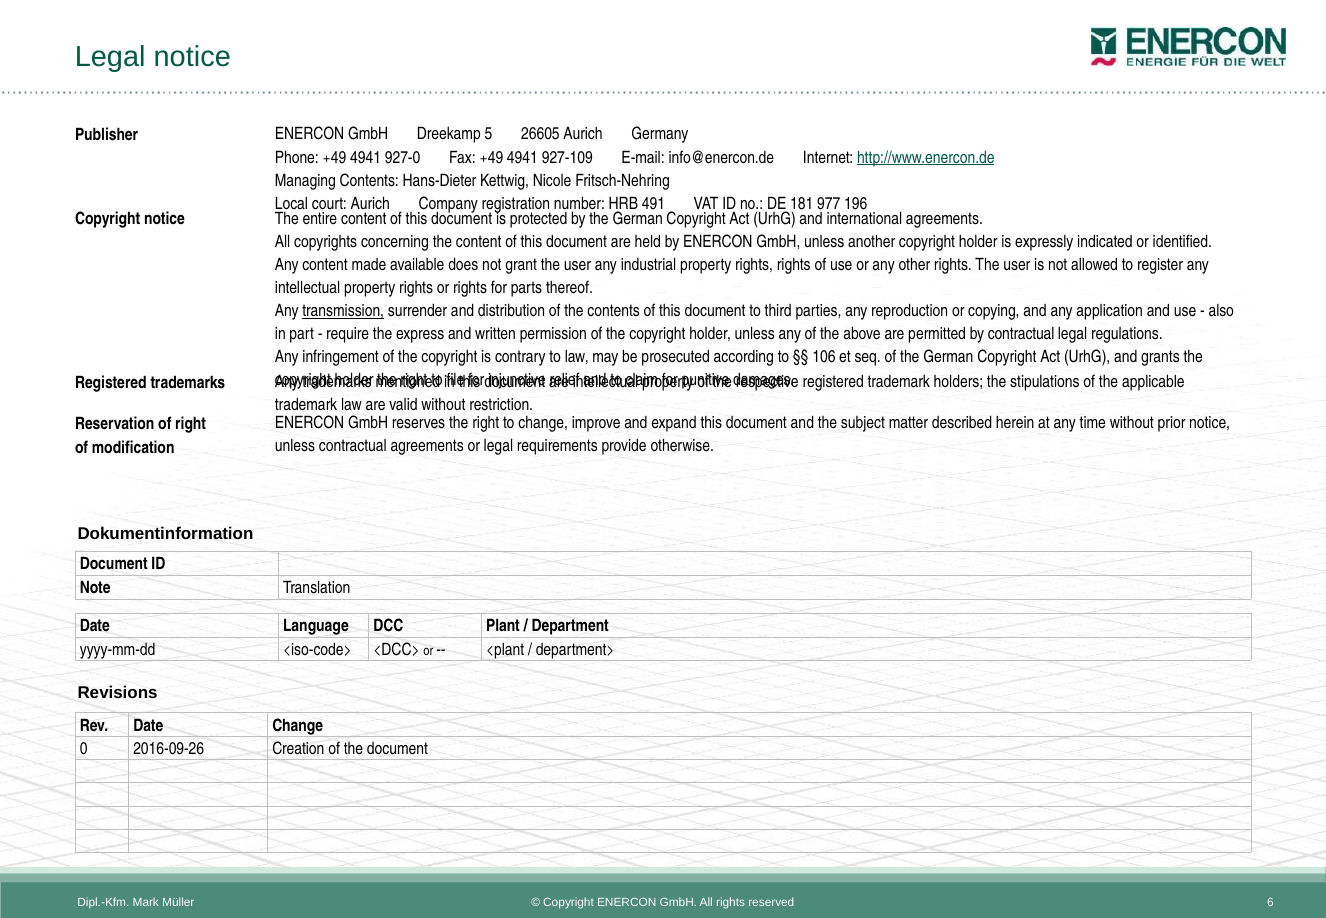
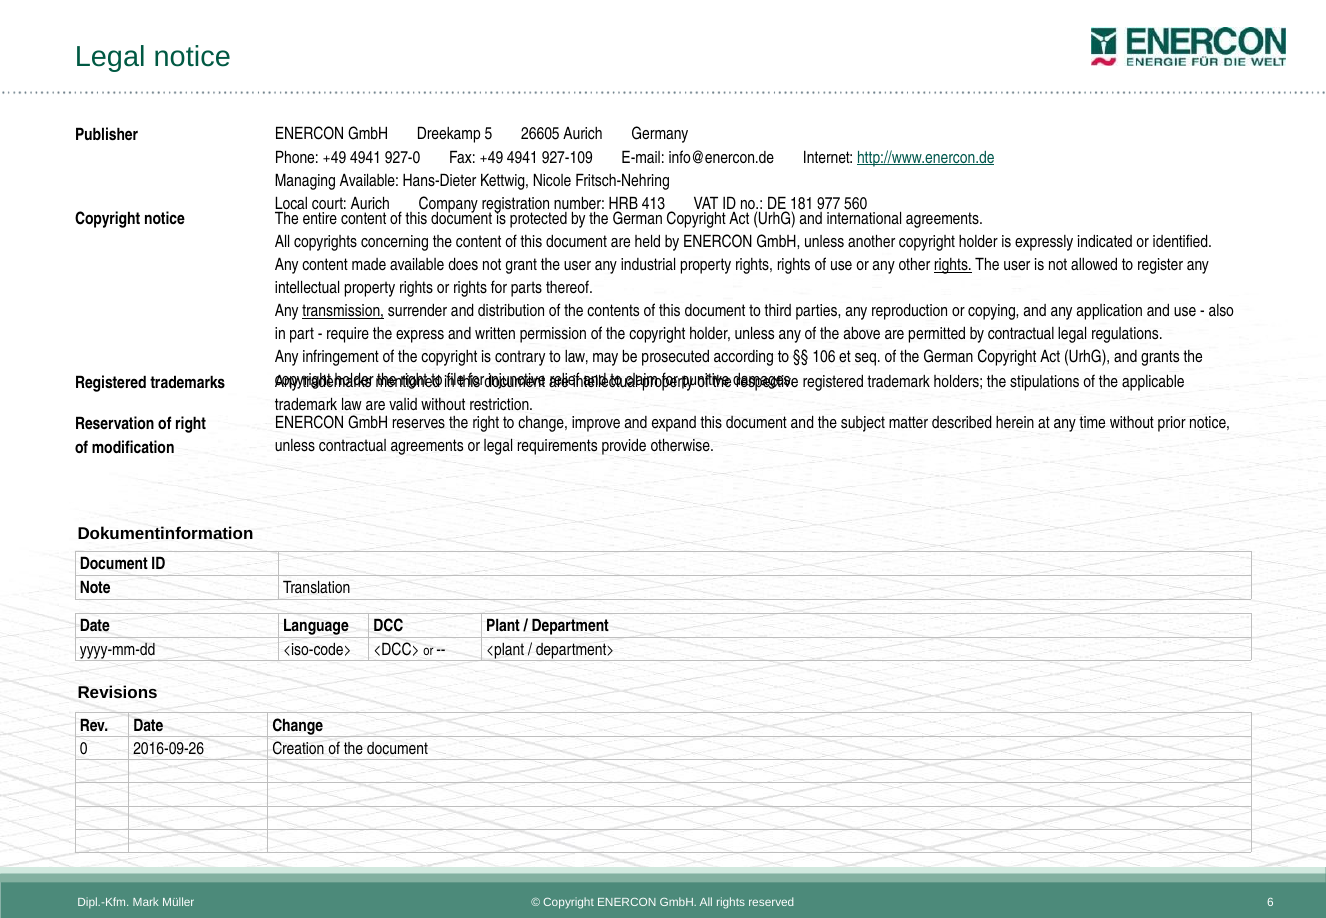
Managing Contents: Contents -> Available
491: 491 -> 413
196: 196 -> 560
rights at (953, 265) underline: none -> present
